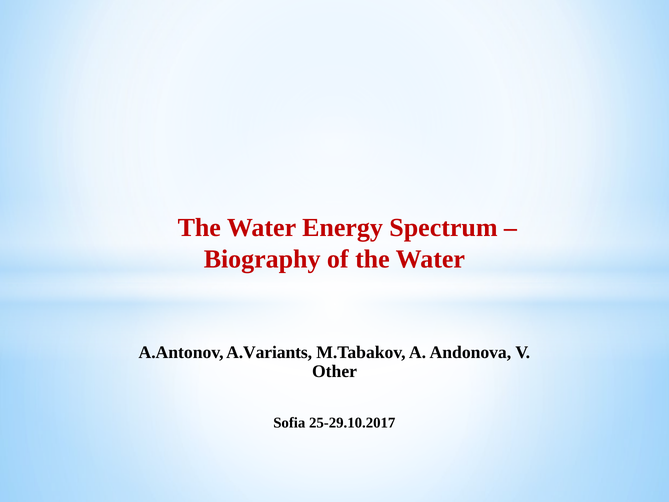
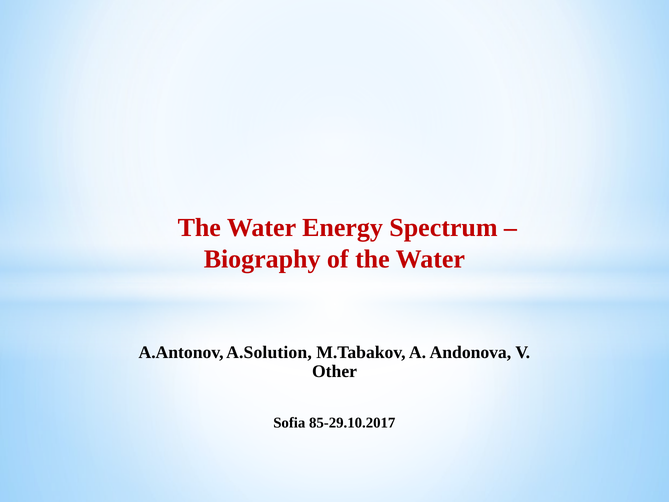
A.Variants: A.Variants -> A.Solution
25-29.10.2017: 25-29.10.2017 -> 85-29.10.2017
